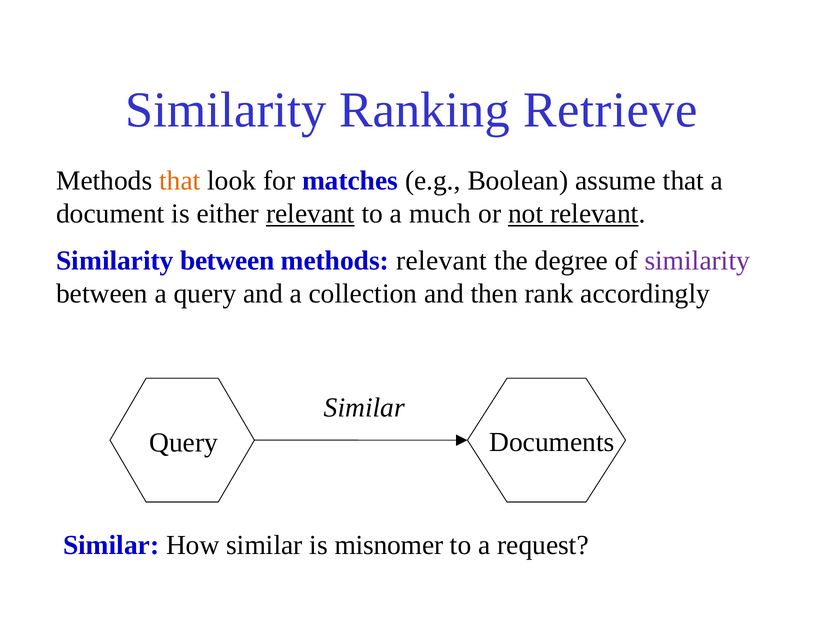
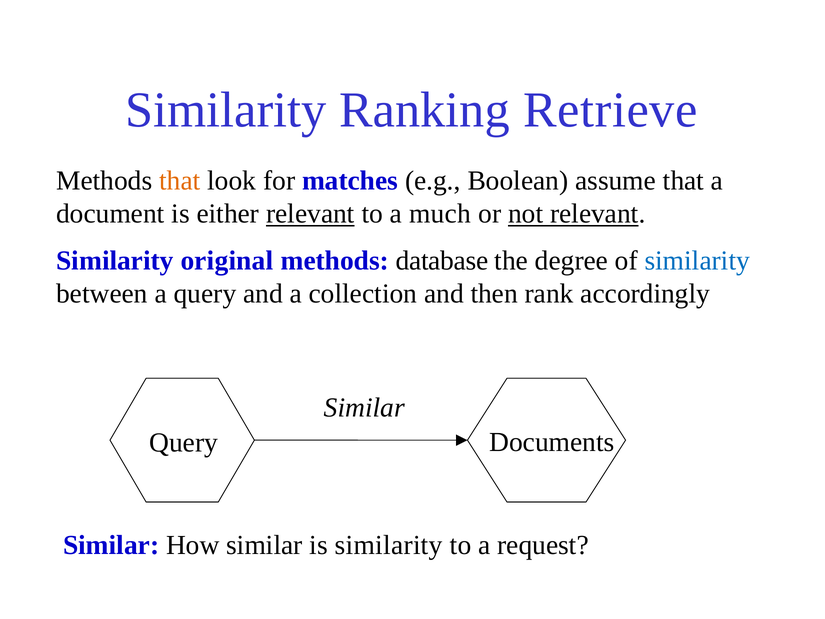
between at (227, 260): between -> original
methods relevant: relevant -> database
similarity at (697, 260) colour: purple -> blue
is misnomer: misnomer -> similarity
